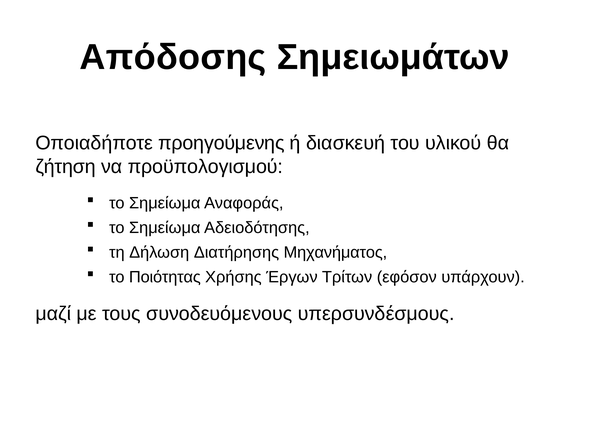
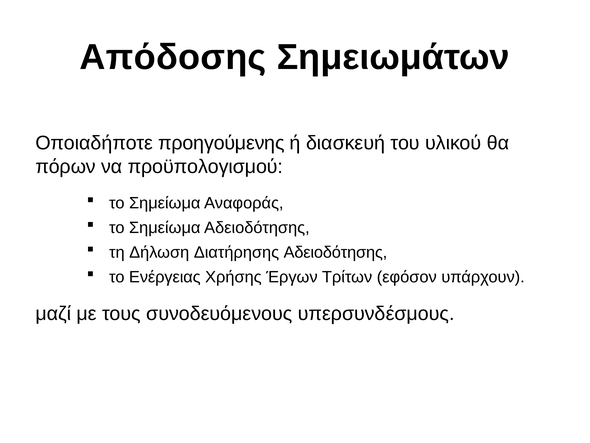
ζήτηση: ζήτηση -> πόρων
Διατήρησης Μηχανήματος: Μηχανήματος -> Αδειοδότησης
Ποιότητας: Ποιότητας -> Ενέργειας
